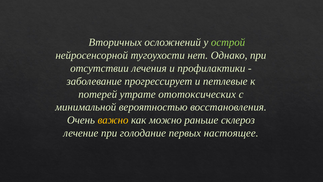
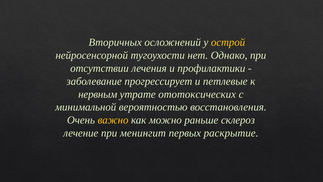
острой colour: light green -> yellow
потерей: потерей -> нервным
голодание: голодание -> менингит
настоящее: настоящее -> раскрытие
